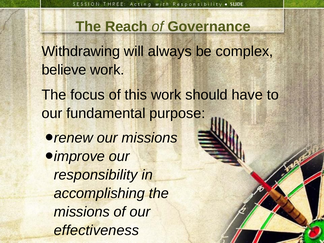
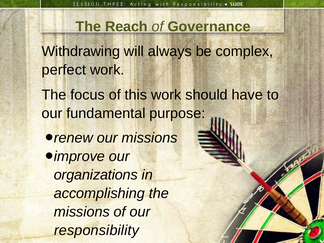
believe: believe -> perfect
responsibility: responsibility -> organizations
effectiveness: effectiveness -> responsibility
